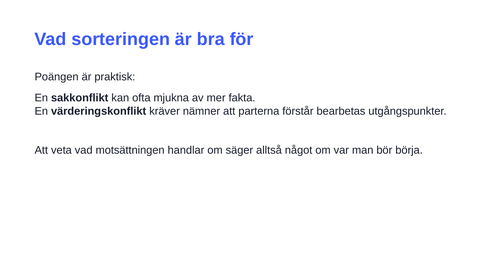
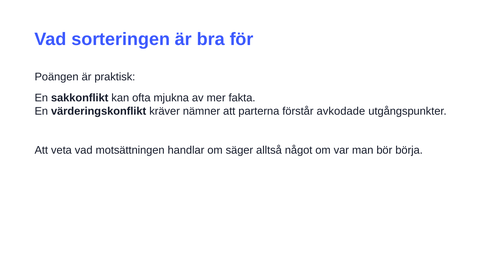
bearbetas: bearbetas -> avkodade
